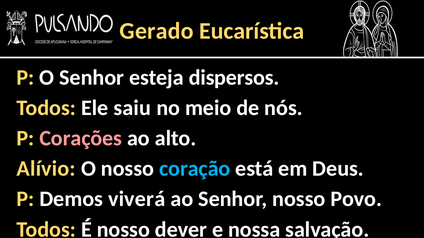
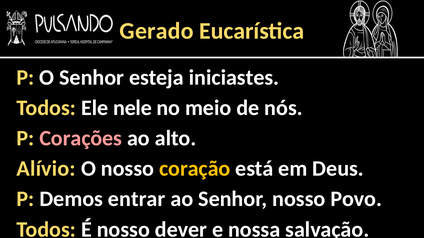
dispersos: dispersos -> iniciastes
saiu: saiu -> nele
coração colour: light blue -> yellow
viverá: viverá -> entrar
